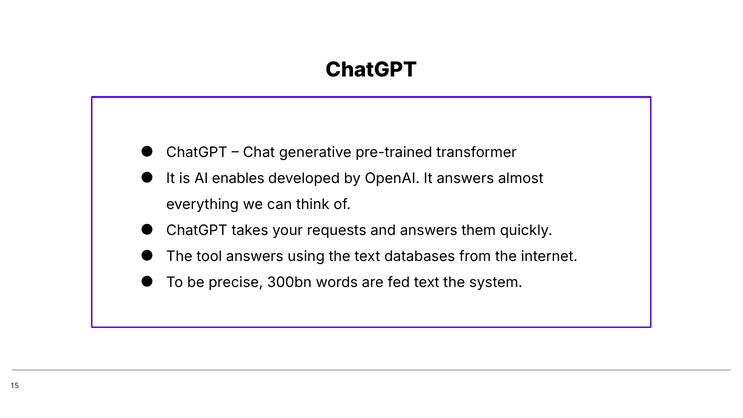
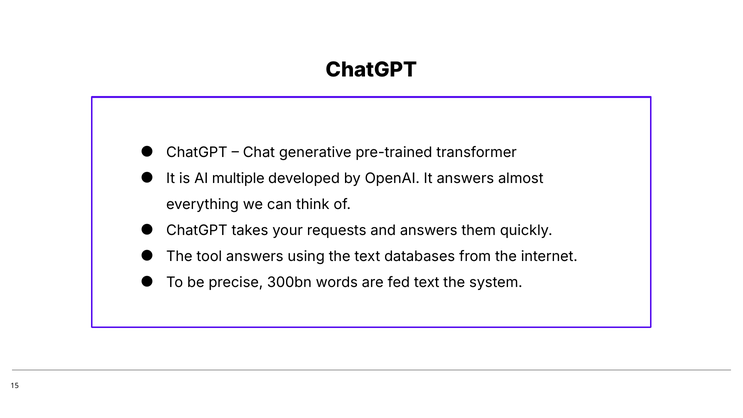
enables: enables -> multiple
